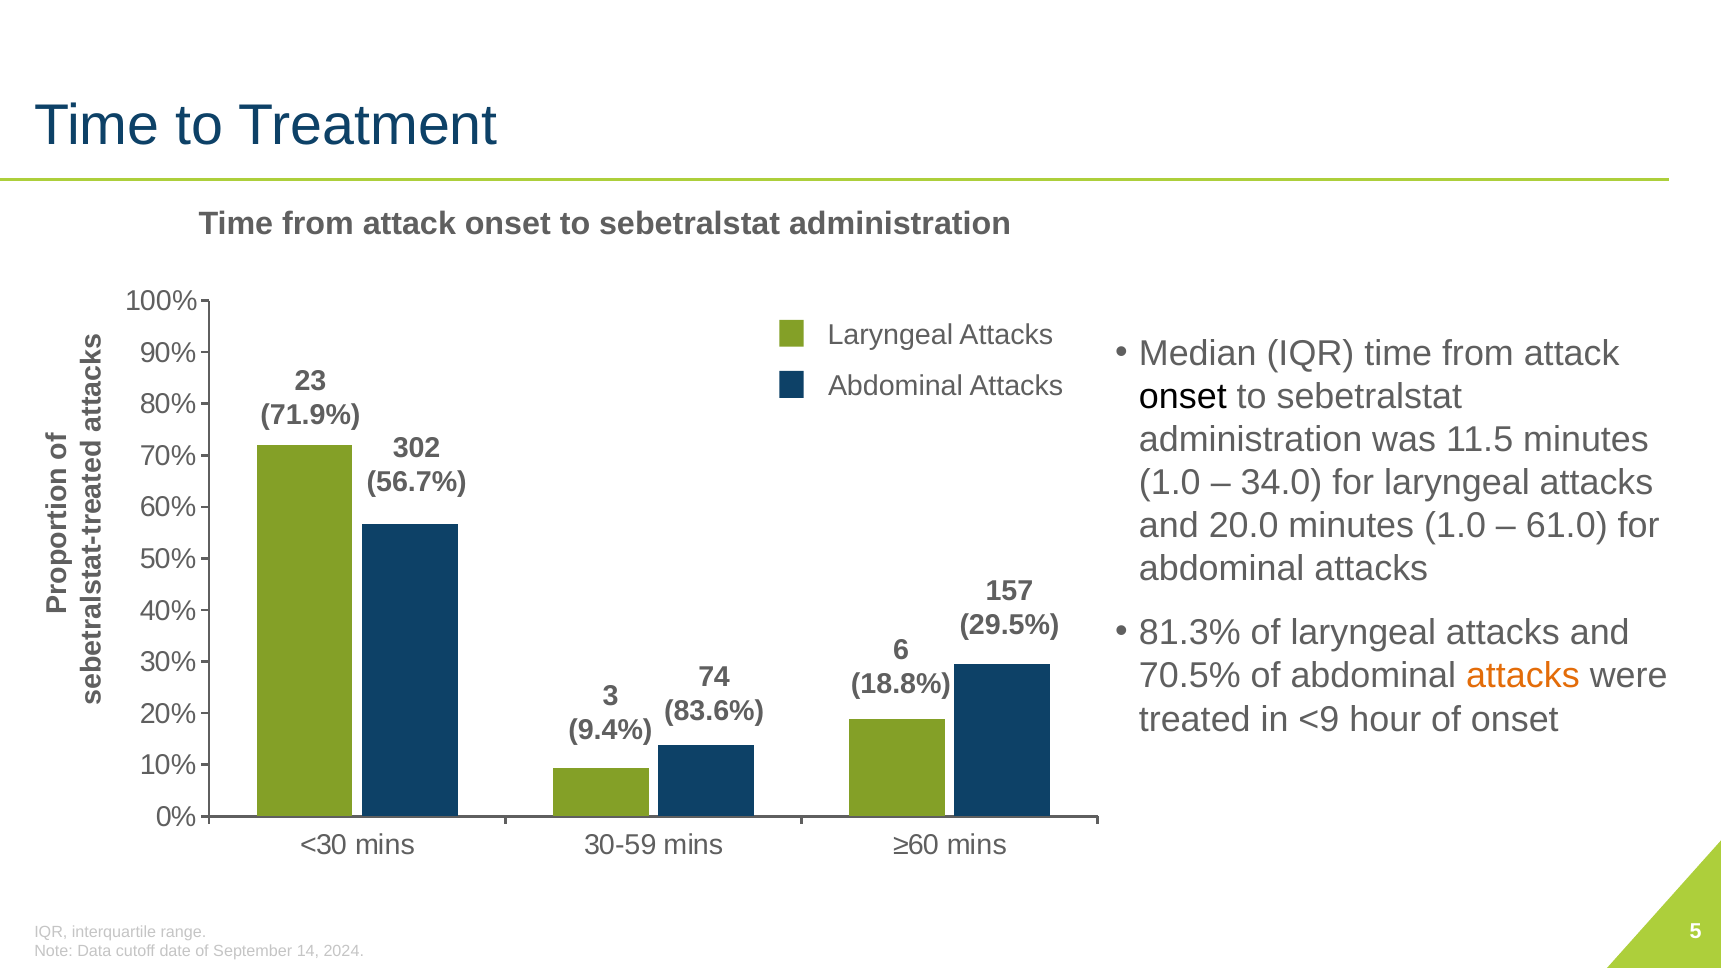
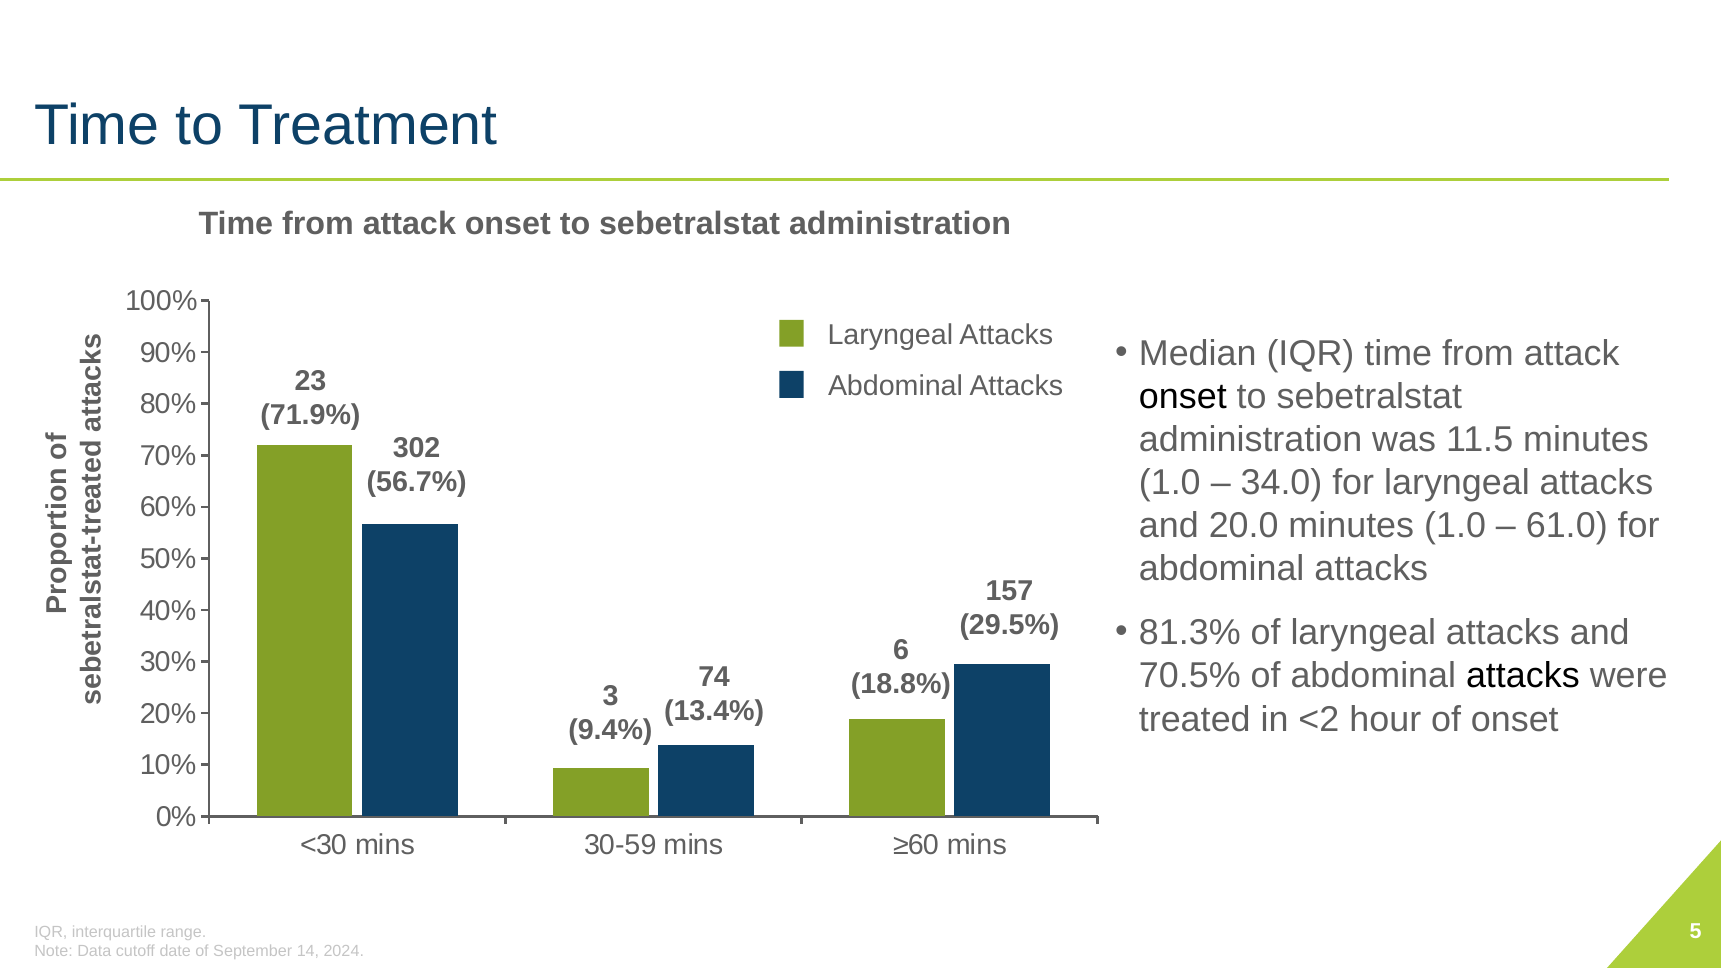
attacks at (1523, 676) colour: orange -> black
83.6%: 83.6% -> 13.4%
<9: <9 -> <2
